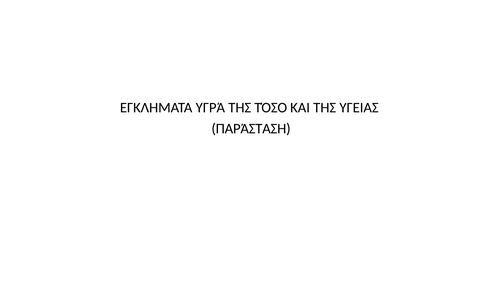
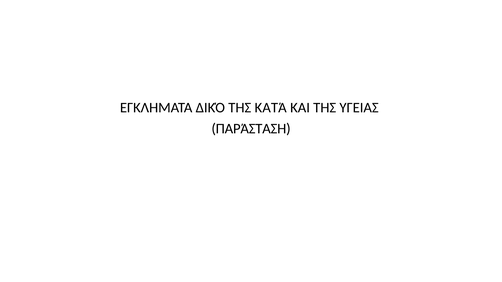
ΥΓΡΆ: ΥΓΡΆ -> ΔΙΚΌ
ΤΌΣΟ: ΤΌΣΟ -> ΚΑΤΆ
